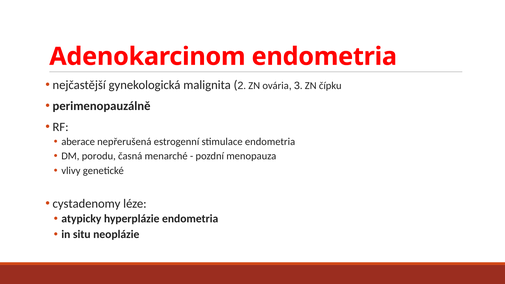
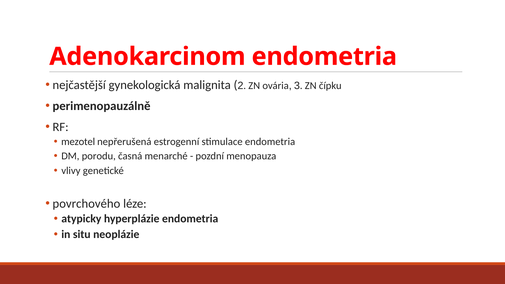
aberace: aberace -> mezotel
cystadenomy: cystadenomy -> povrchového
